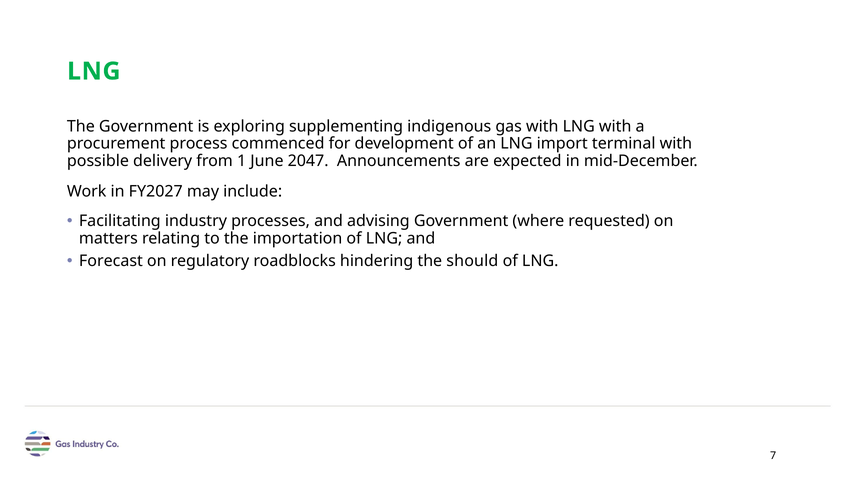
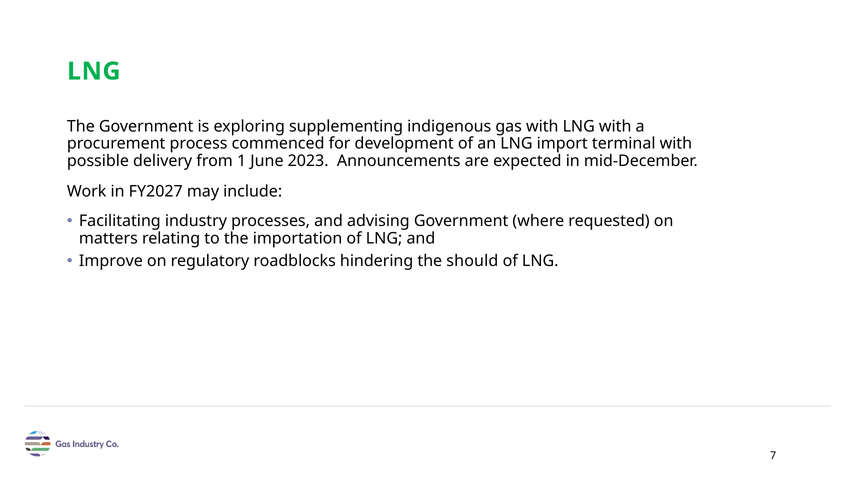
2047: 2047 -> 2023
Forecast: Forecast -> Improve
